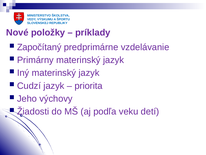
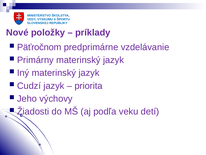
Započítaný: Započítaný -> Päťročnom
